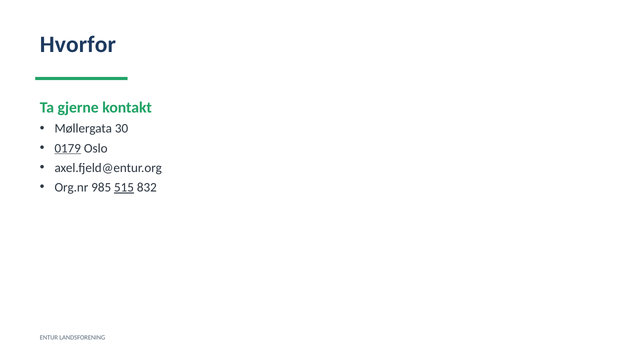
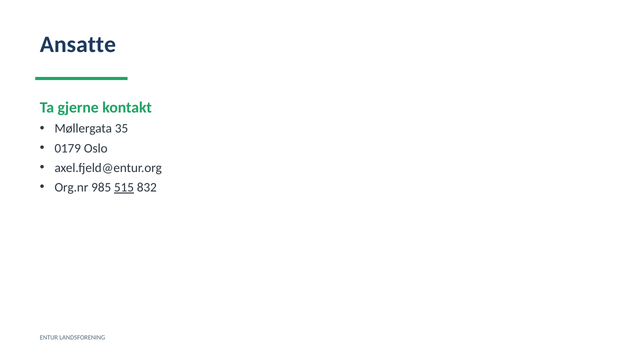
Hvorfor: Hvorfor -> Ansatte
30: 30 -> 35
0179 underline: present -> none
